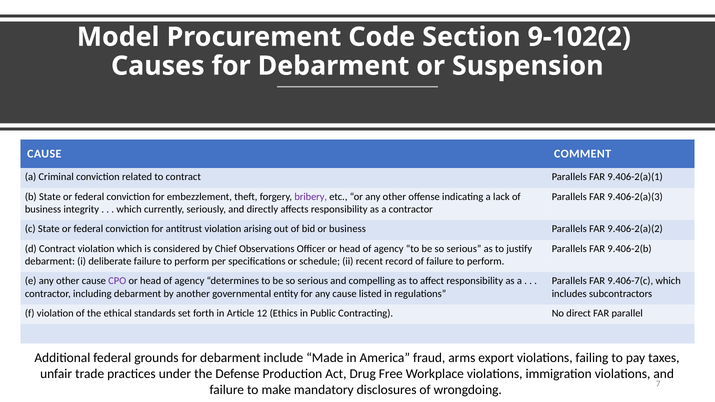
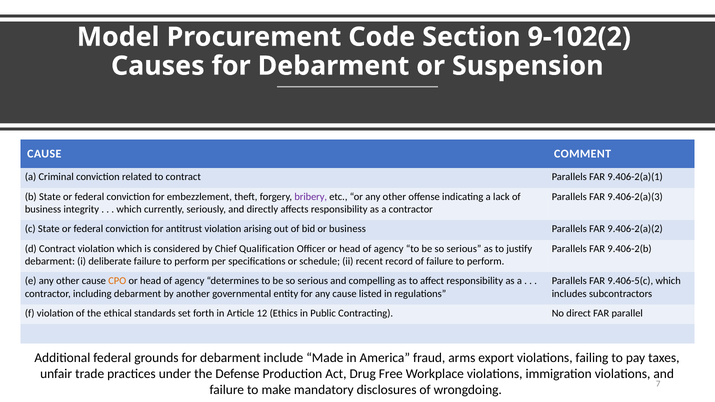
Observations: Observations -> Qualification
CPO colour: purple -> orange
9.406-7(c: 9.406-7(c -> 9.406-5(c
